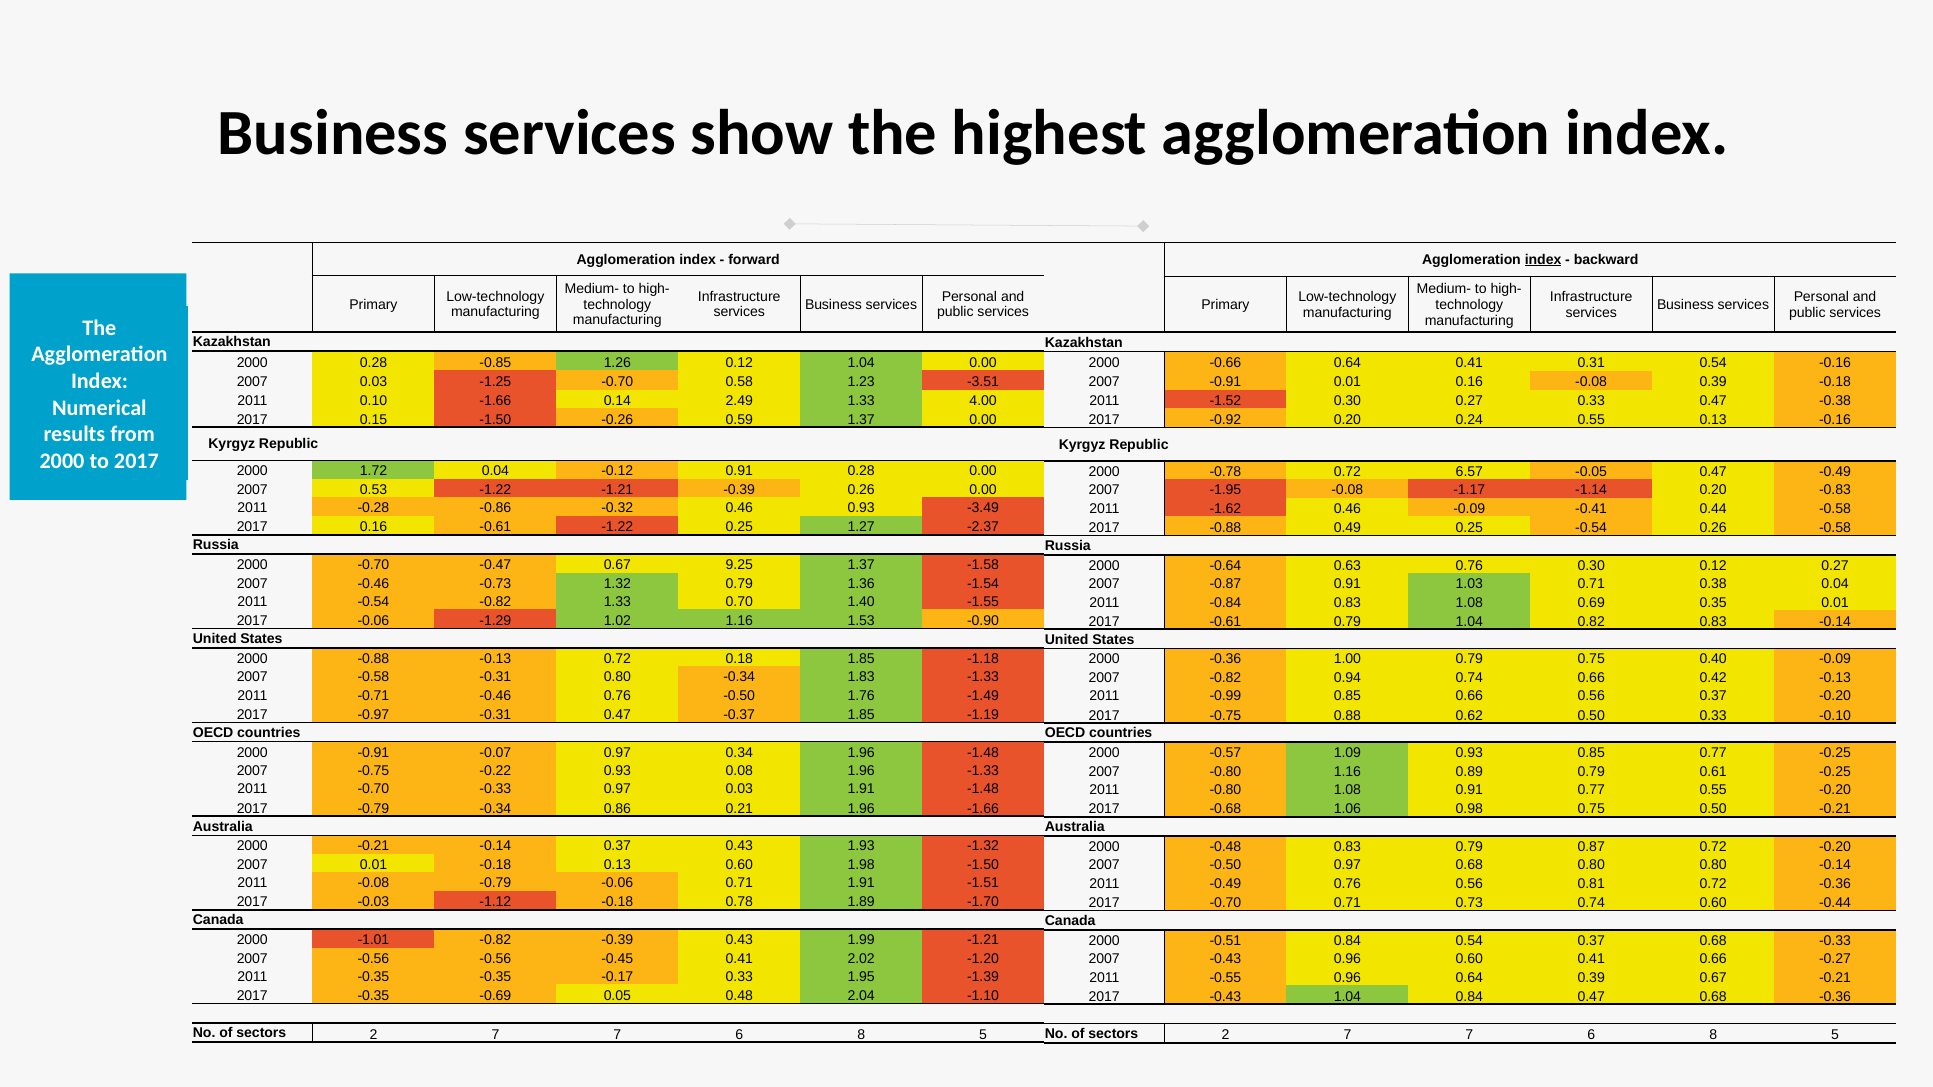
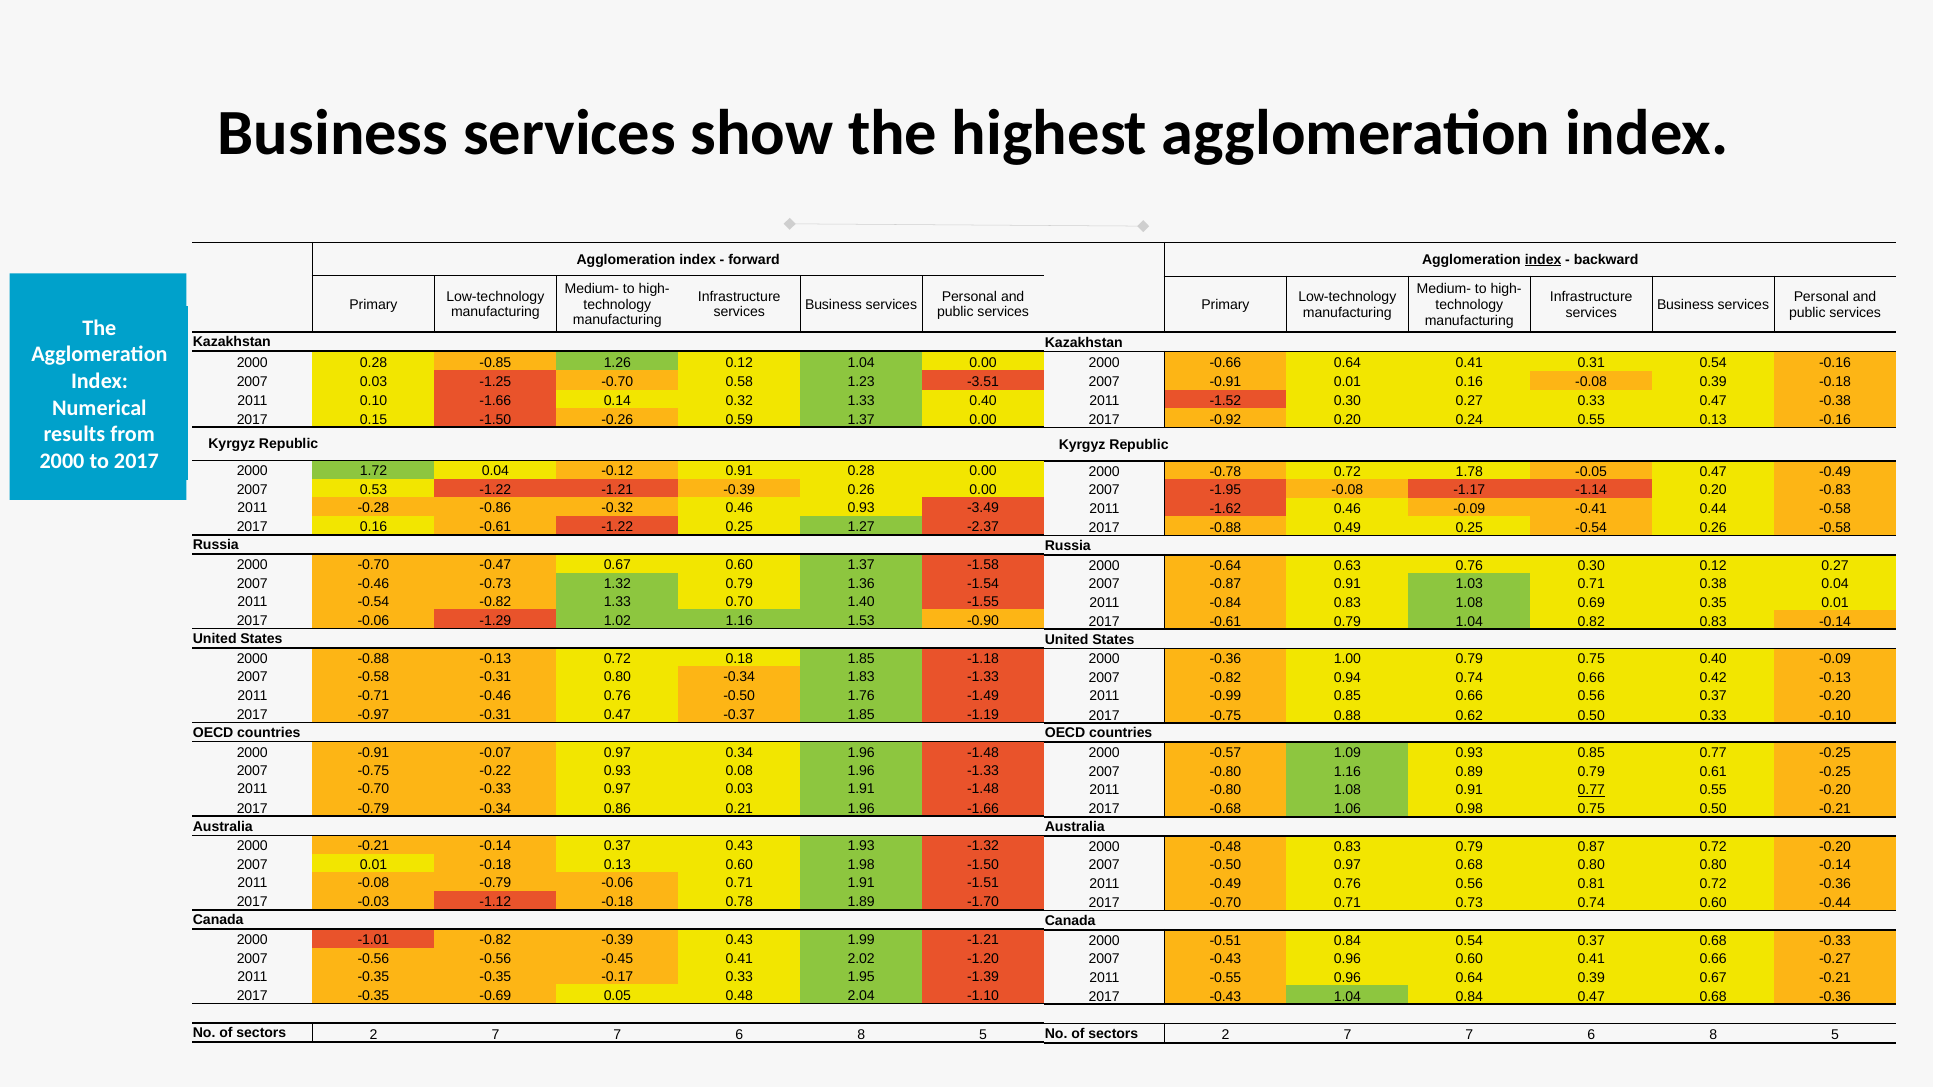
2.49: 2.49 -> 0.32
1.33 4.00: 4.00 -> 0.40
6.57: 6.57 -> 1.78
0.67 9.25: 9.25 -> 0.60
0.77 at (1591, 790) underline: none -> present
